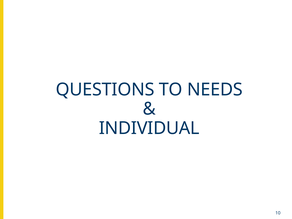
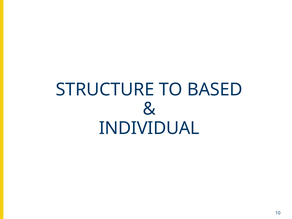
QUESTIONS: QUESTIONS -> STRUCTURE
NEEDS: NEEDS -> BASED
